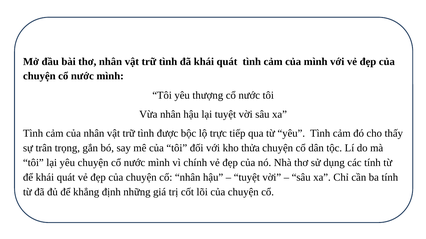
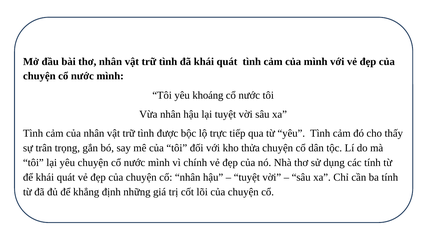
thượng: thượng -> khoáng
